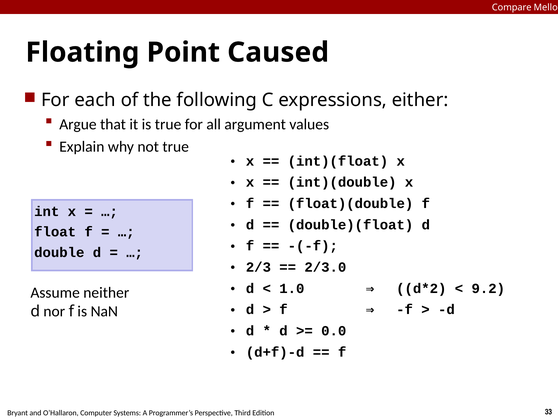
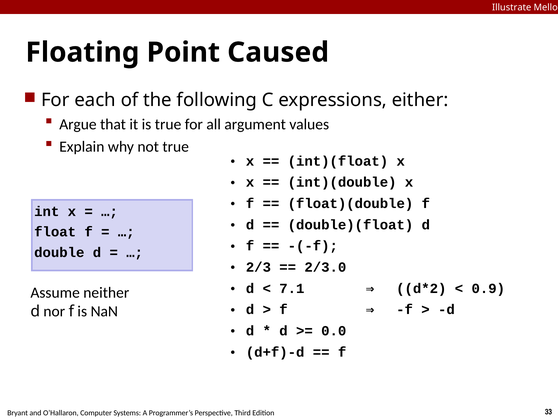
Compare: Compare -> Illustrate
1.0: 1.0 -> 7.1
9.2: 9.2 -> 0.9
